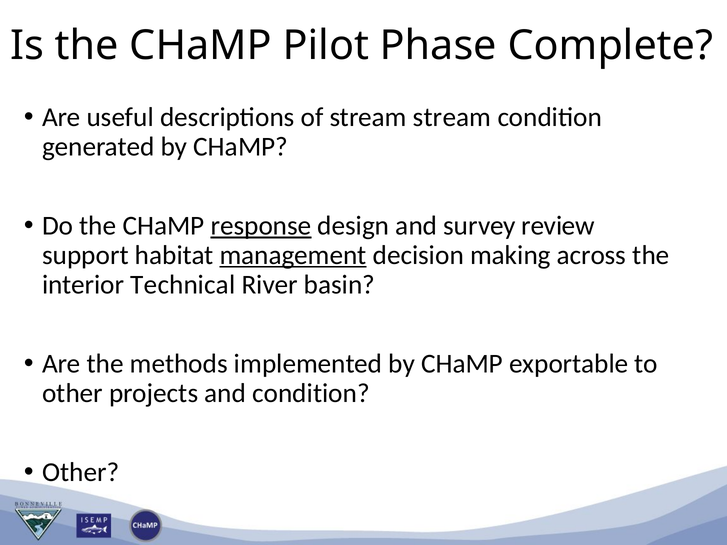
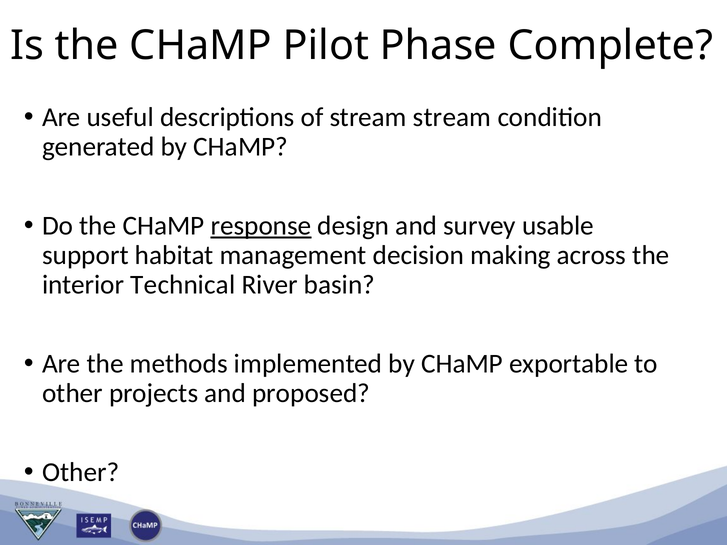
review: review -> usable
management underline: present -> none
and condition: condition -> proposed
